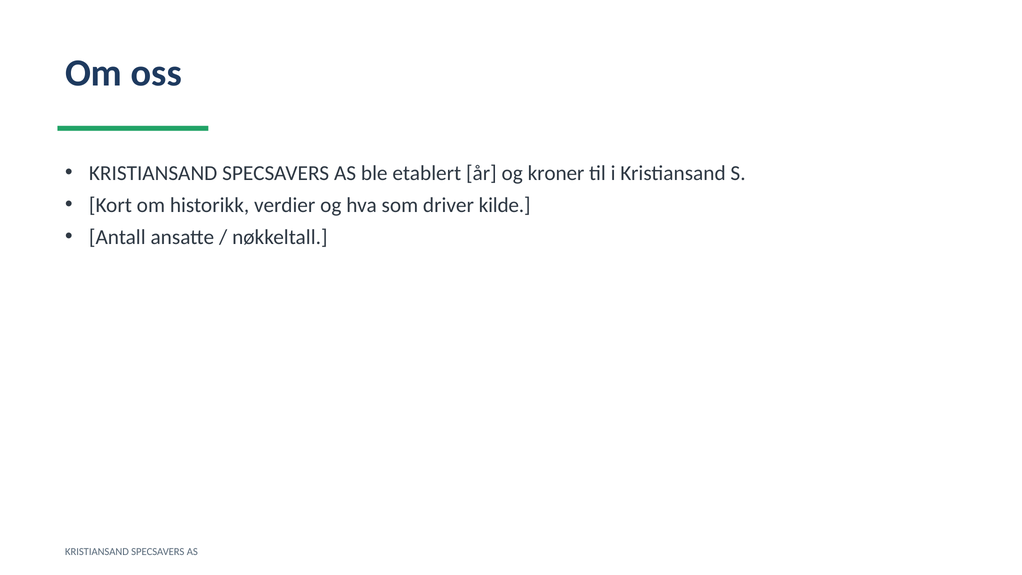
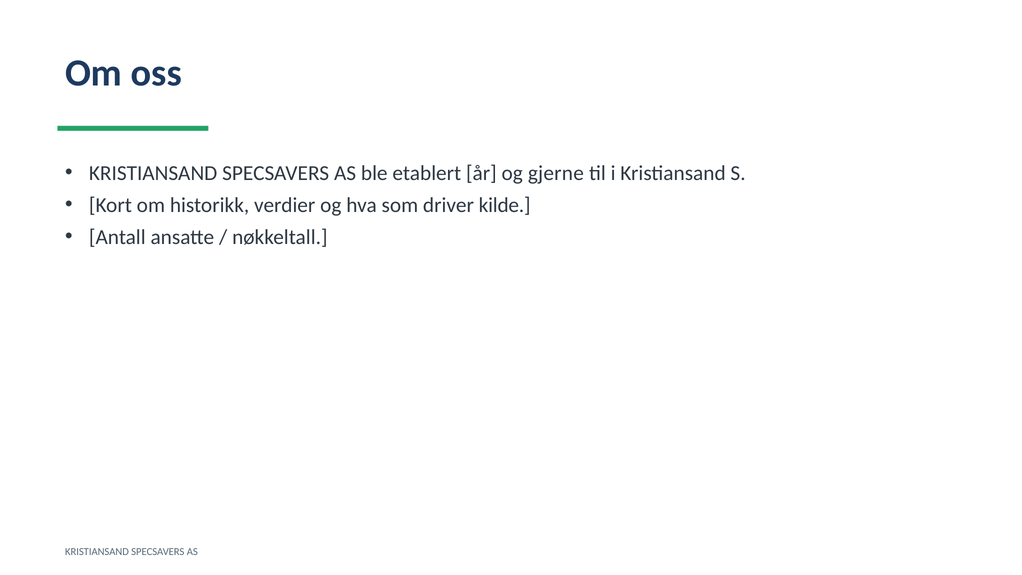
kroner: kroner -> gjerne
